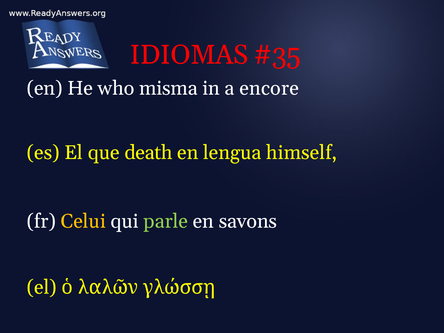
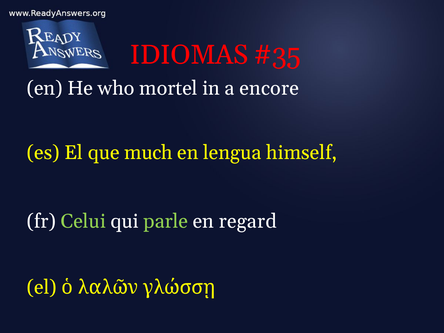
misma: misma -> mortel
death: death -> much
Celui colour: yellow -> light green
savons: savons -> regard
